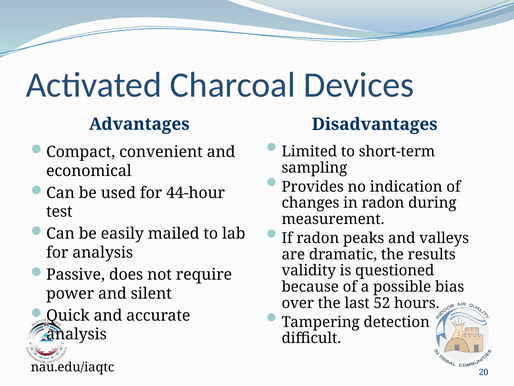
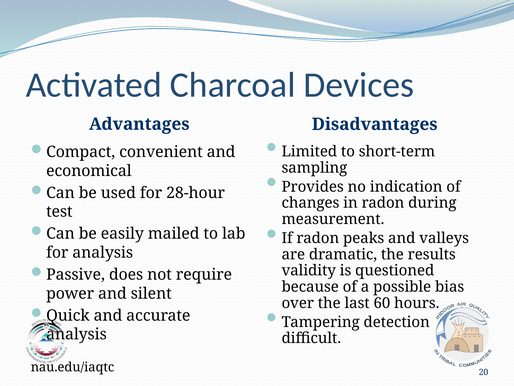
44-hour: 44-hour -> 28-hour
52: 52 -> 60
